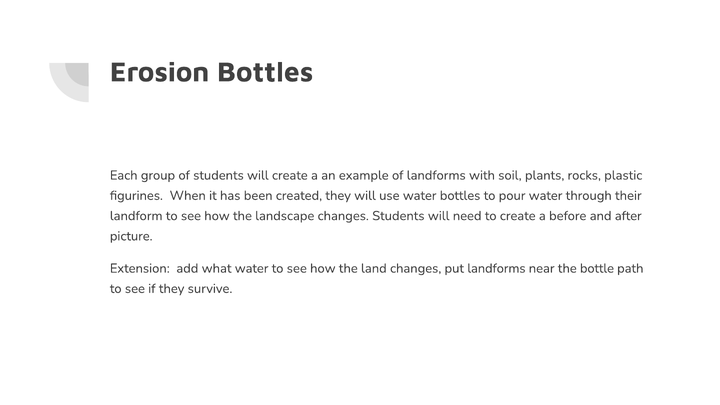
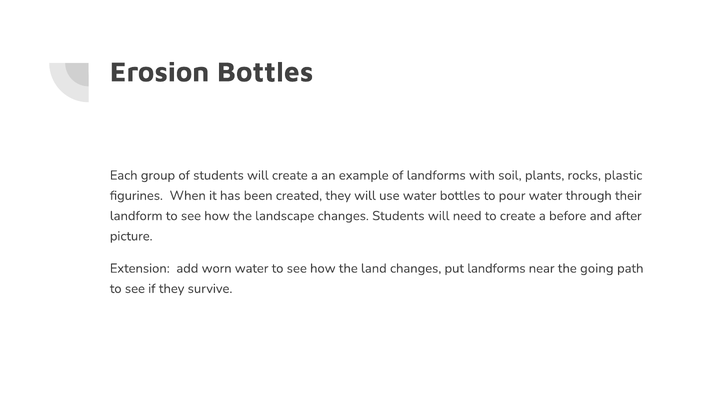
what: what -> worn
bottle: bottle -> going
